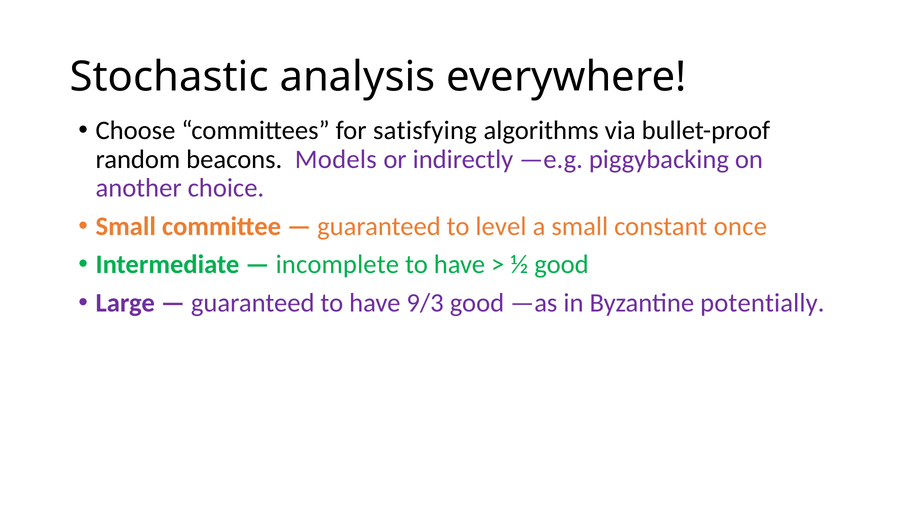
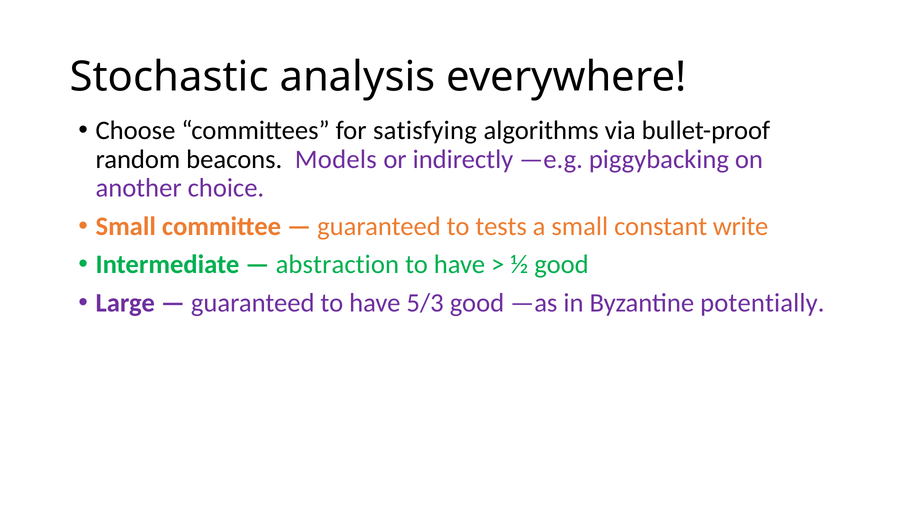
level: level -> tests
once: once -> write
incomplete: incomplete -> abstraction
9/3: 9/3 -> 5/3
